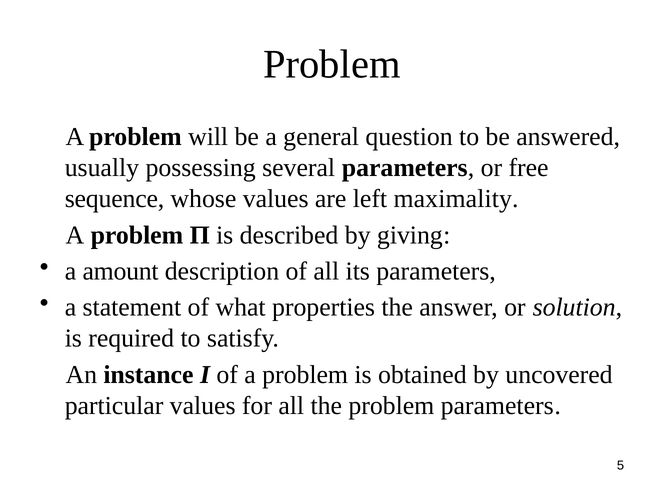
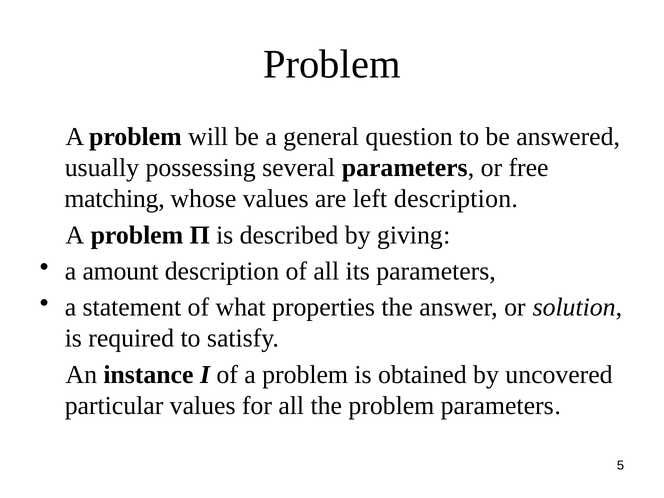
sequence: sequence -> matching
left maximality: maximality -> description
